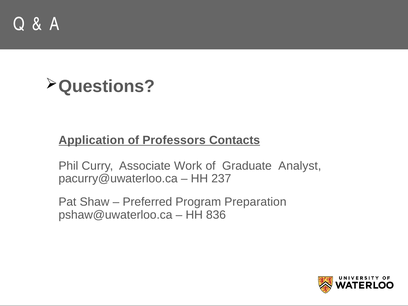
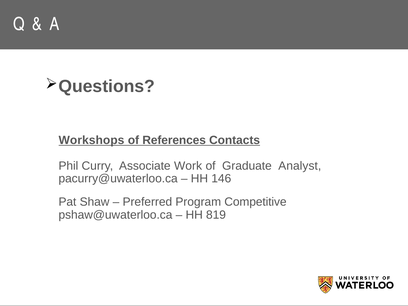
Application: Application -> Workshops
Professors: Professors -> References
237: 237 -> 146
Preparation: Preparation -> Competitive
836: 836 -> 819
